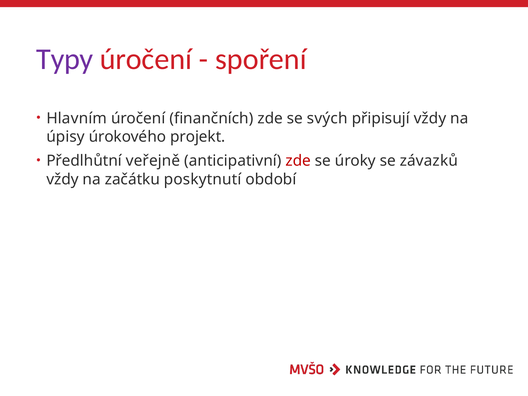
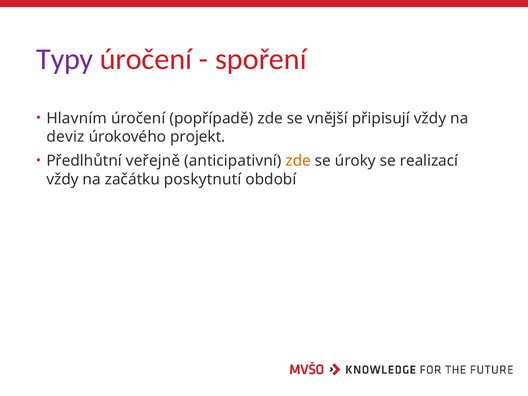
finančních: finančních -> popřípadě
svých: svých -> vnější
úpisy: úpisy -> deviz
zde at (298, 161) colour: red -> orange
závazků: závazků -> realizací
